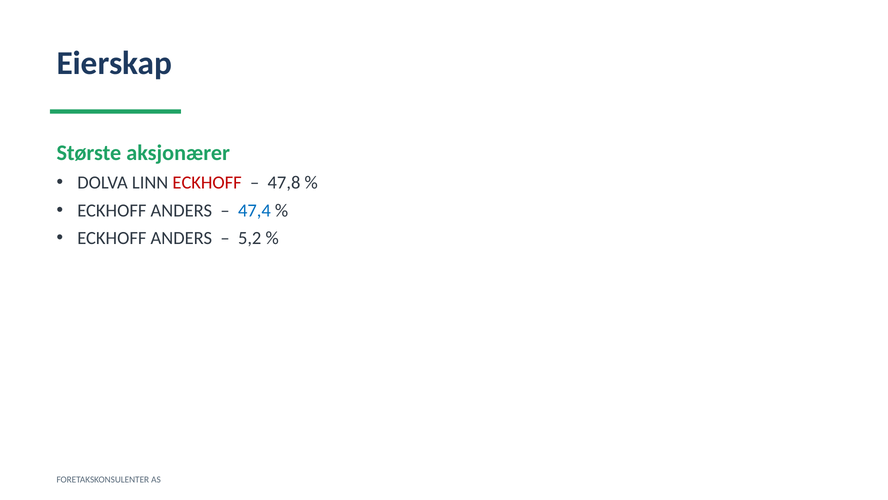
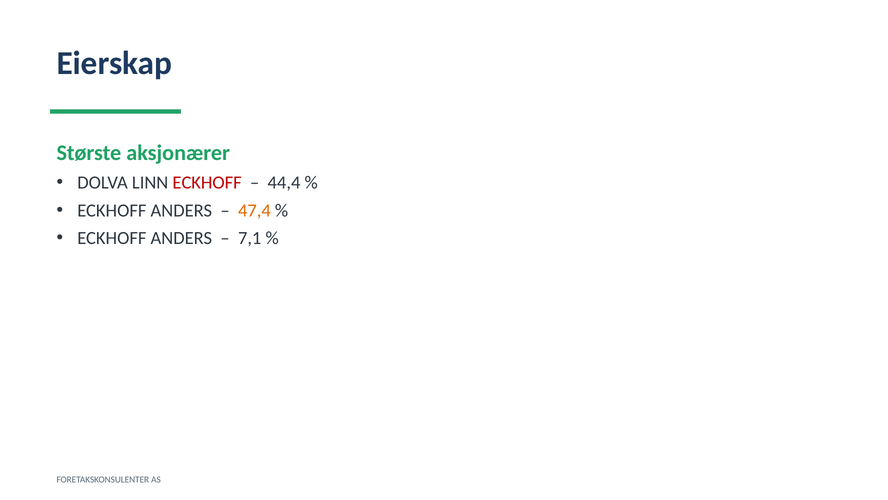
47,8: 47,8 -> 44,4
47,4 colour: blue -> orange
5,2: 5,2 -> 7,1
